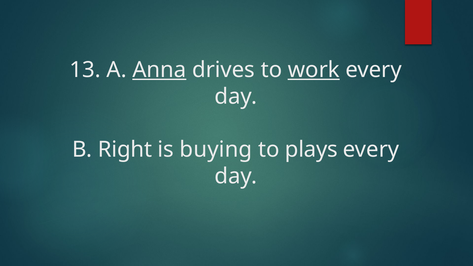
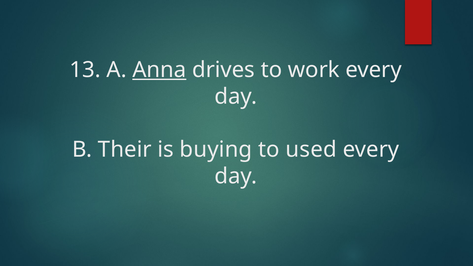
work underline: present -> none
Right: Right -> Their
plays: plays -> used
